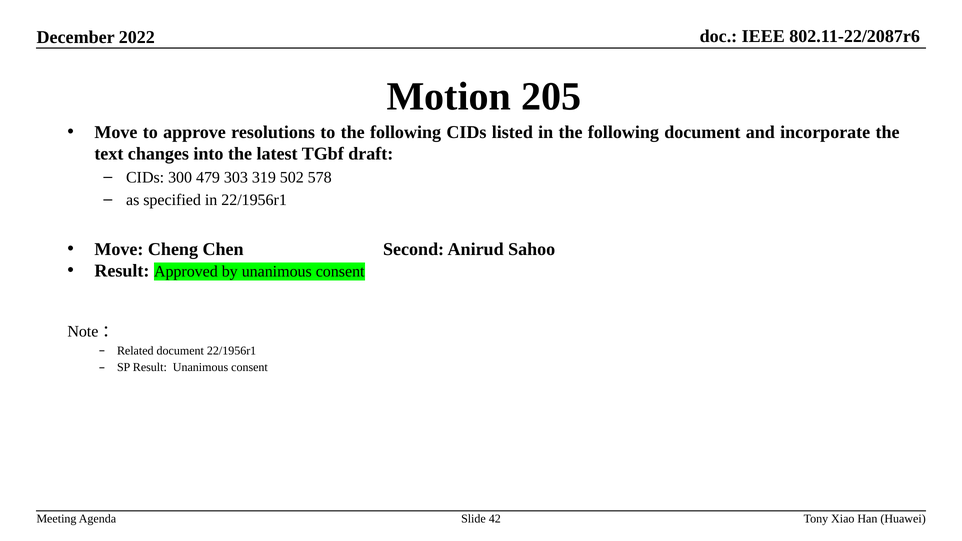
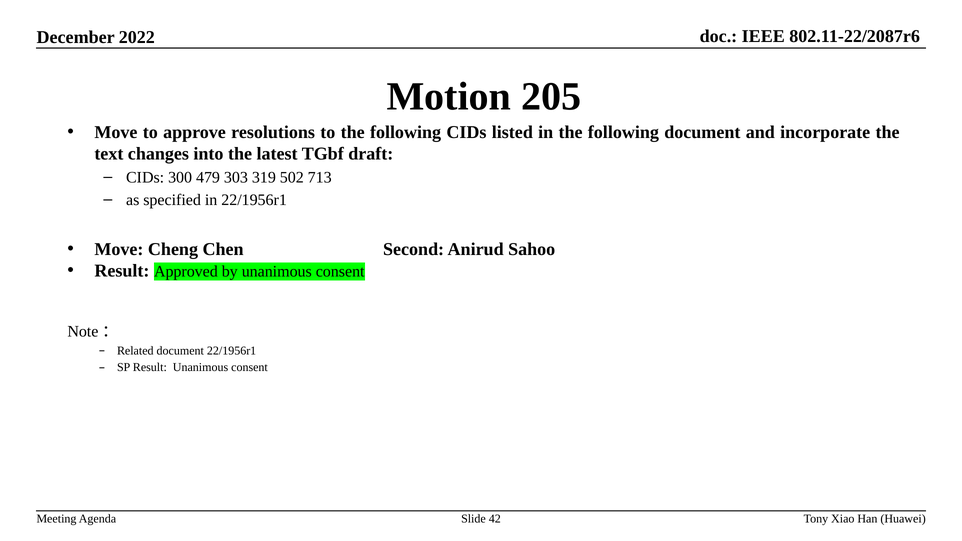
578: 578 -> 713
